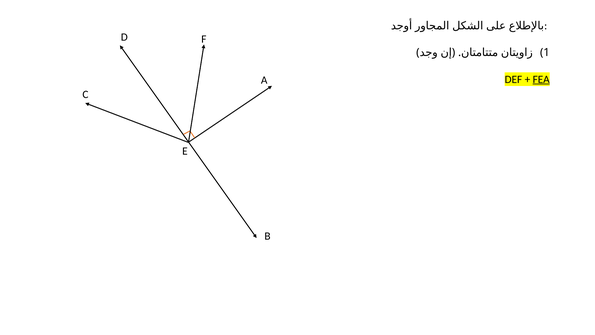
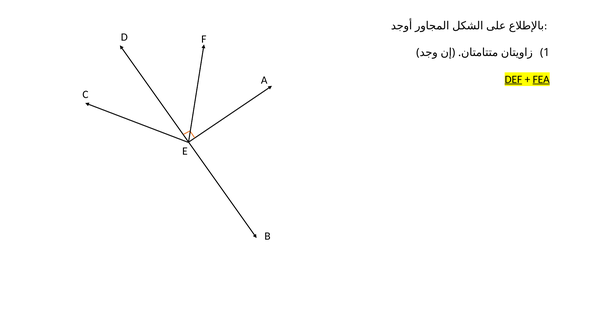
DEF underline: none -> present
